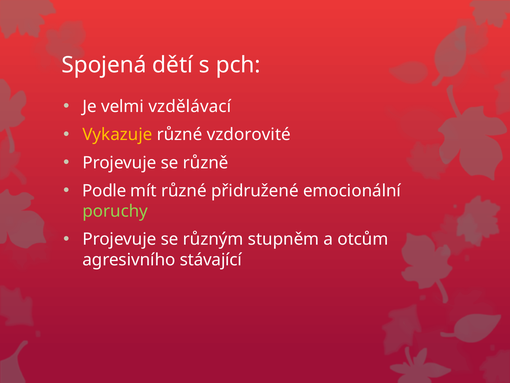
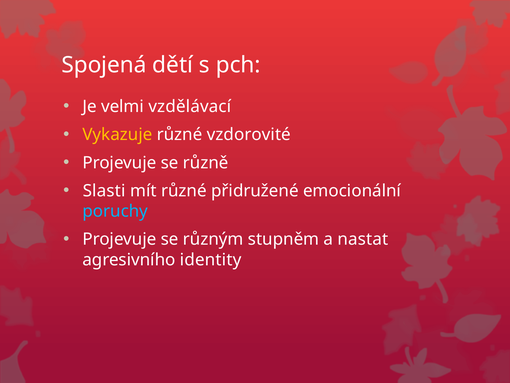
Podle: Podle -> Slasti
poruchy colour: light green -> light blue
otcům: otcům -> nastat
stávající: stávající -> identity
